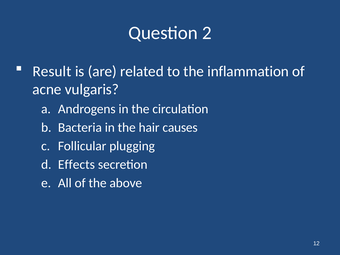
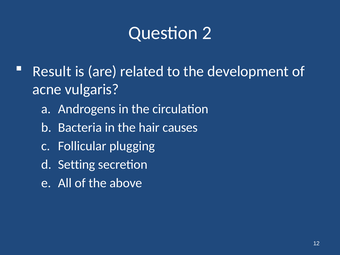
inflammation: inflammation -> development
Effects: Effects -> Setting
